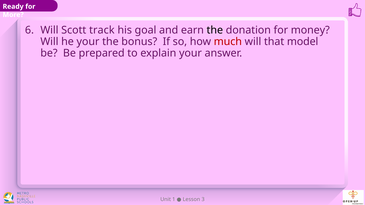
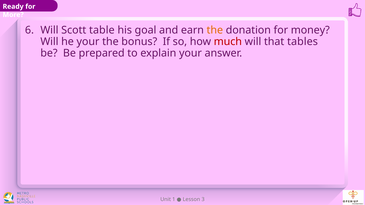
track: track -> table
the at (215, 30) colour: black -> orange
model: model -> tables
